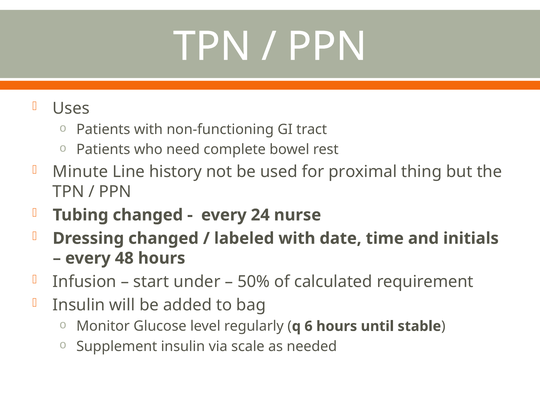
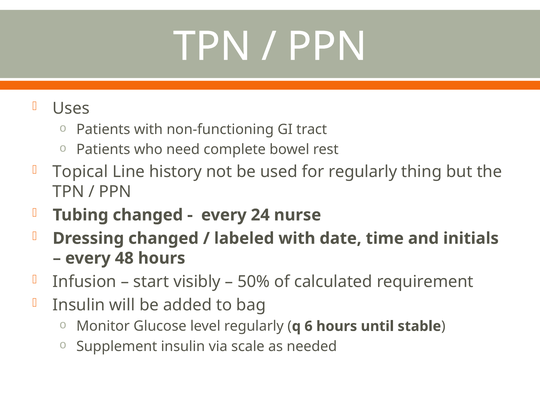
Minute: Minute -> Topical
for proximal: proximal -> regularly
under: under -> visibly
